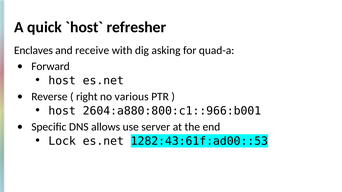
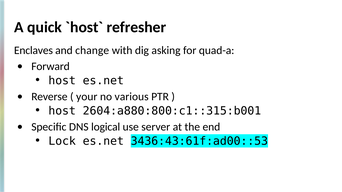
receive: receive -> change
right: right -> your
2604:a880:800:c1::966:b001: 2604:a880:800:c1::966:b001 -> 2604:a880:800:c1::315:b001
allows: allows -> logical
1282:43:61f:ad00::53: 1282:43:61f:ad00::53 -> 3436:43:61f:ad00::53
